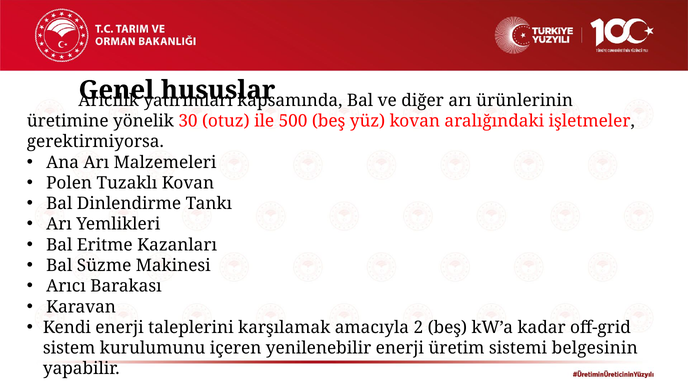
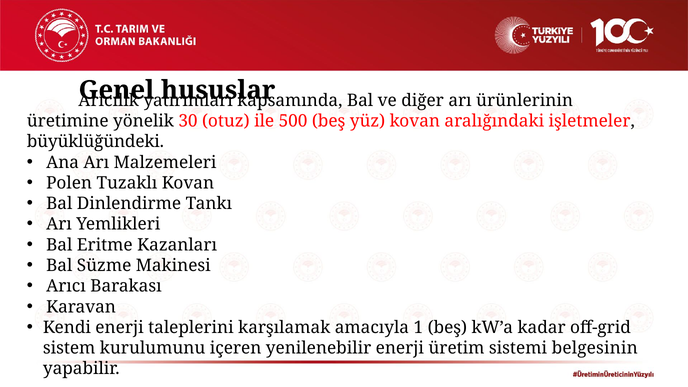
gerektirmiyorsa: gerektirmiyorsa -> büyüklüğündeki
2: 2 -> 1
